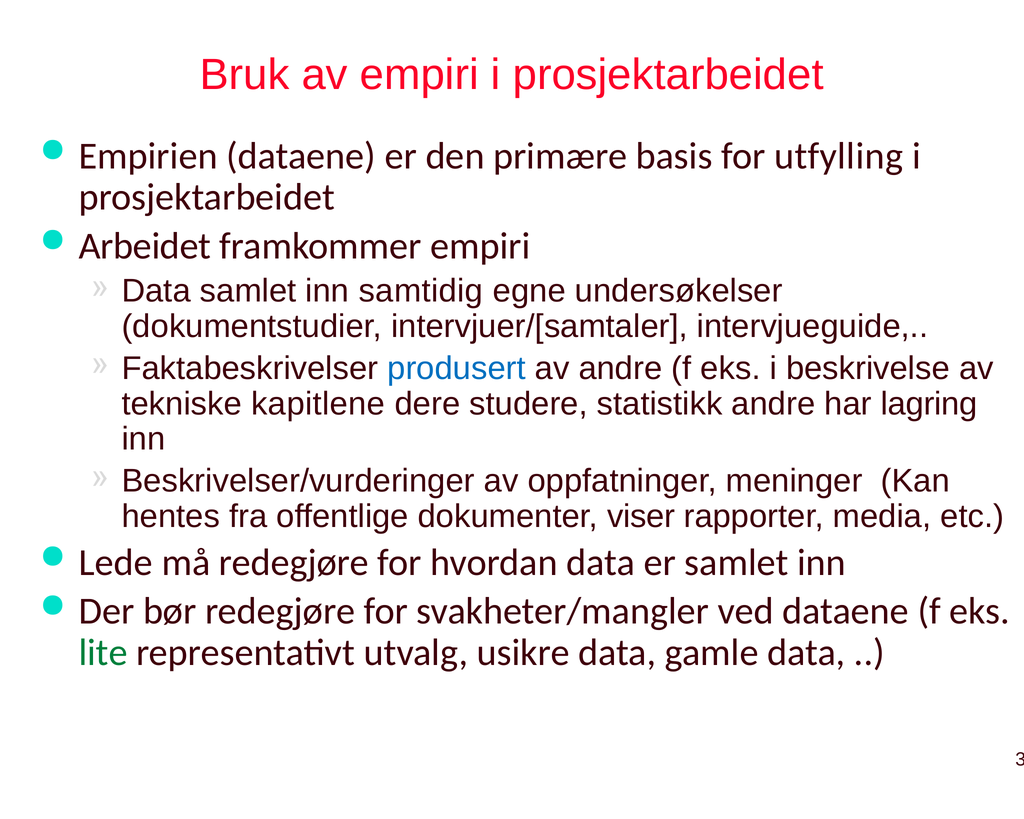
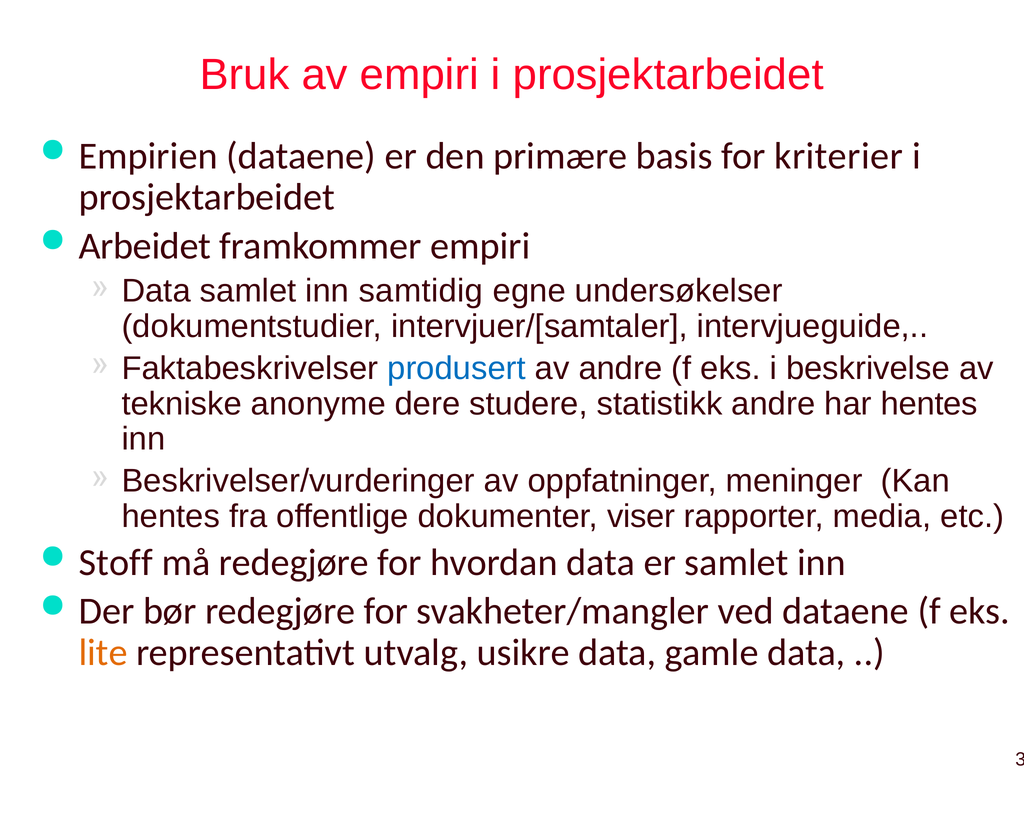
utfylling: utfylling -> kriterier
kapitlene: kapitlene -> anonyme
har lagring: lagring -> hentes
Lede: Lede -> Stoff
lite colour: green -> orange
